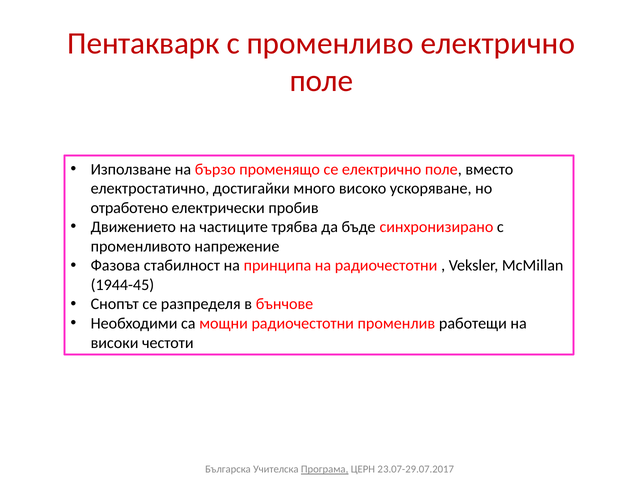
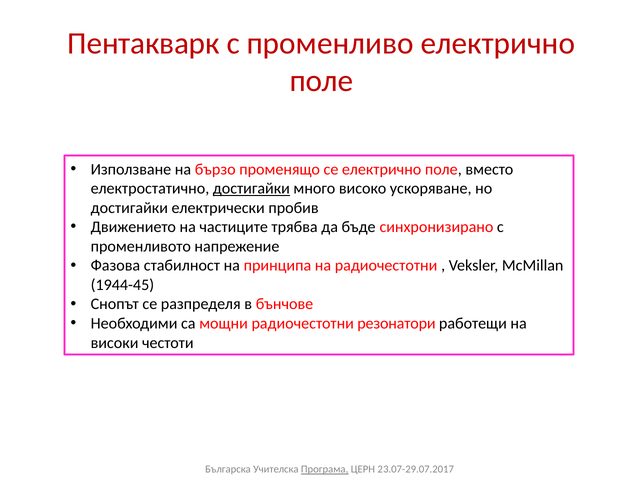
достигайки at (251, 189) underline: none -> present
отработено at (129, 208): отработено -> достигайки
променлив: променлив -> резонатори
